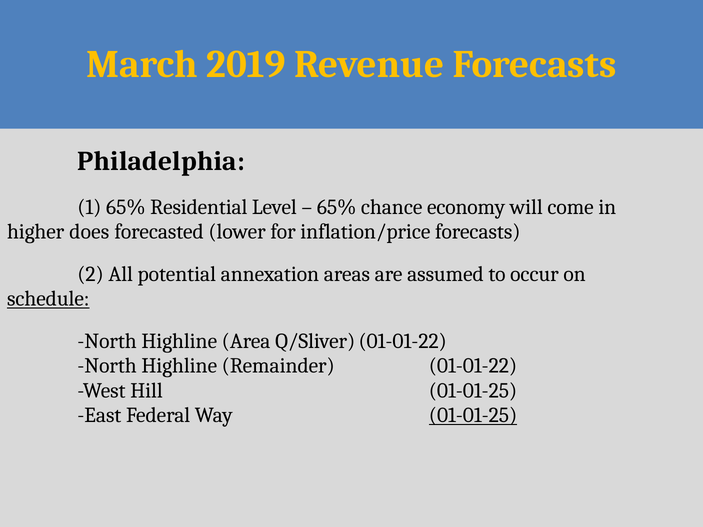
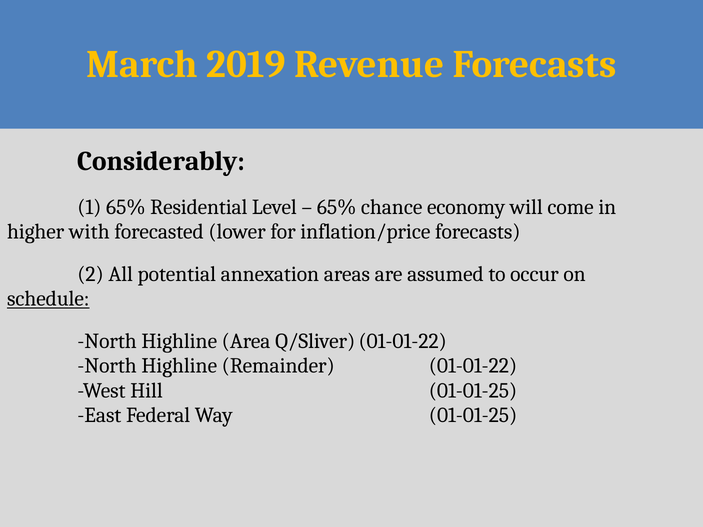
Philadelphia: Philadelphia -> Considerably
does: does -> with
01-01-25 at (473, 415) underline: present -> none
